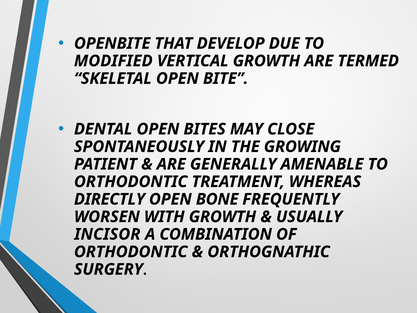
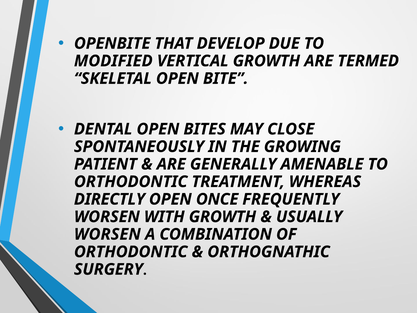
BONE: BONE -> ONCE
INCISOR at (107, 234): INCISOR -> WORSEN
